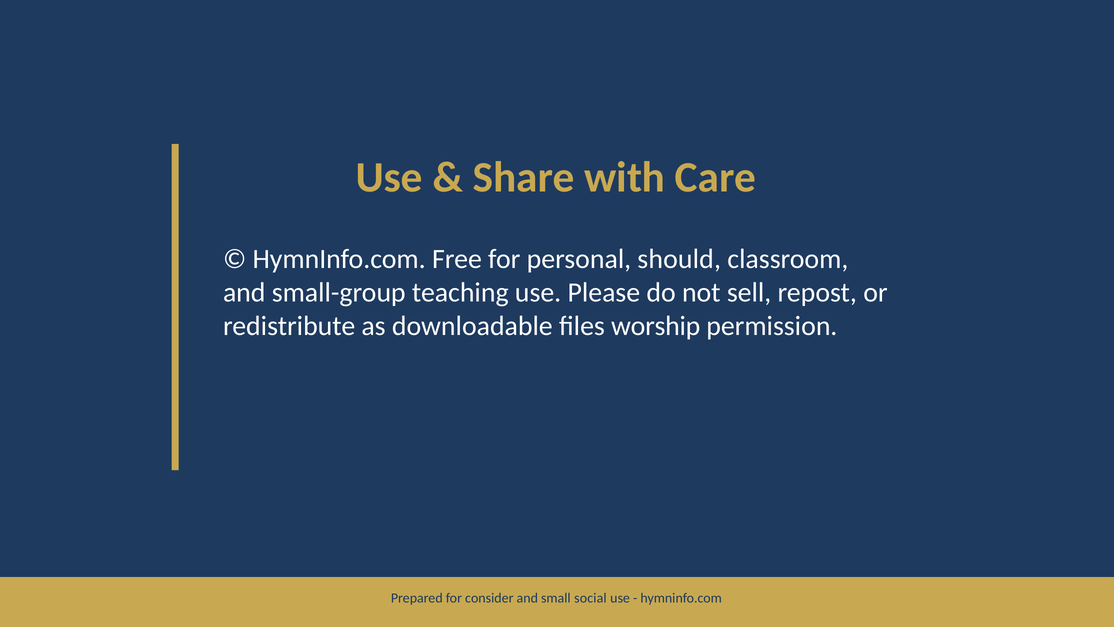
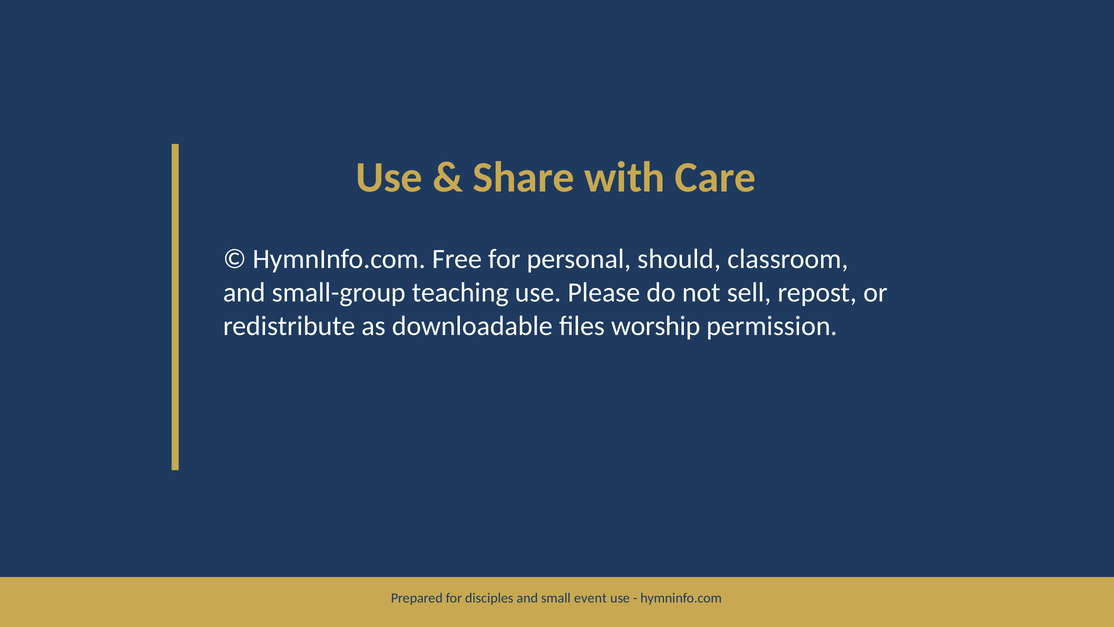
consider: consider -> disciples
social: social -> event
